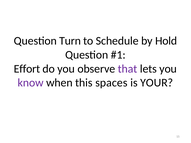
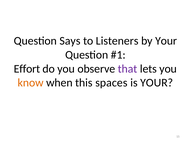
Turn: Turn -> Says
Schedule: Schedule -> Listeners
by Hold: Hold -> Your
know colour: purple -> orange
